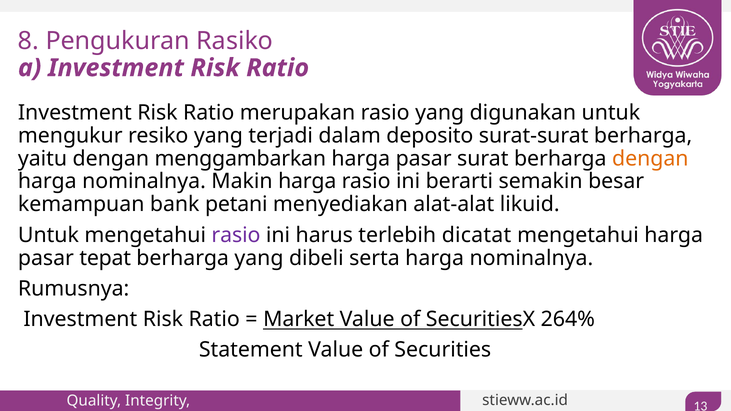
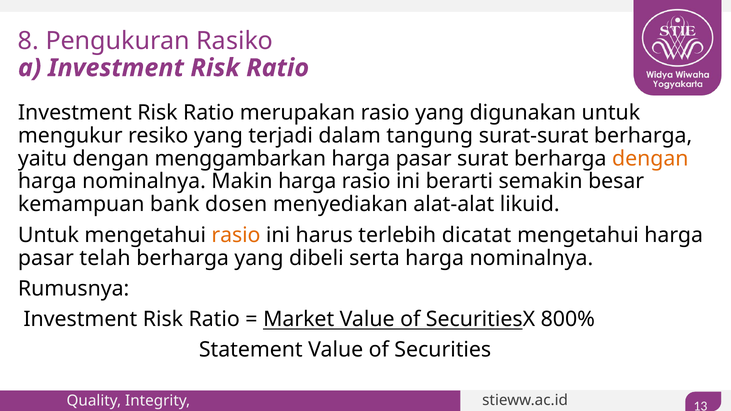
deposito: deposito -> tangung
petani: petani -> dosen
rasio at (236, 235) colour: purple -> orange
tepat: tepat -> telah
264%: 264% -> 800%
